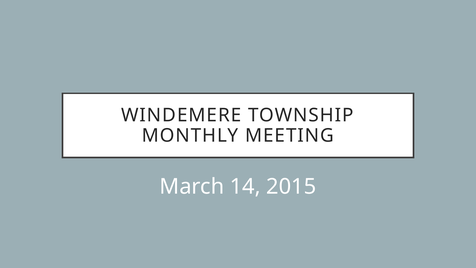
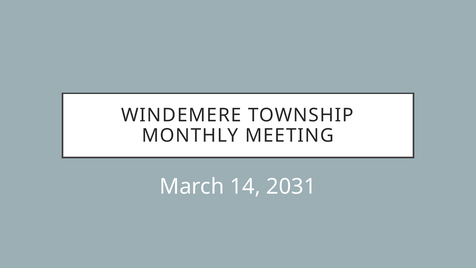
2015: 2015 -> 2031
